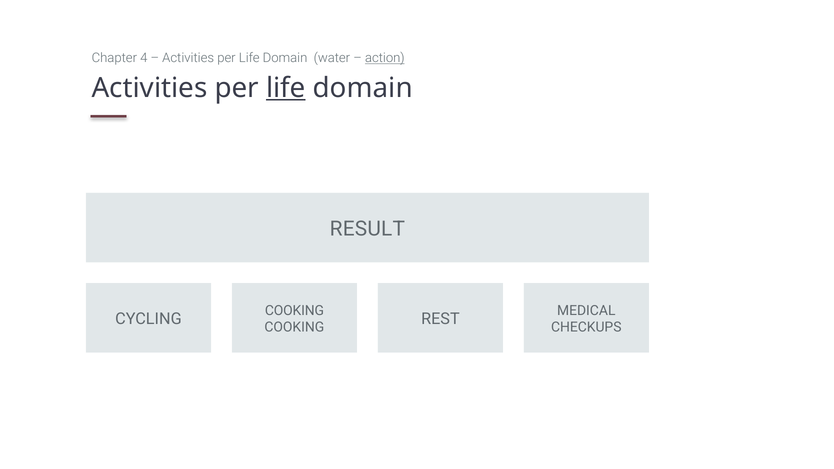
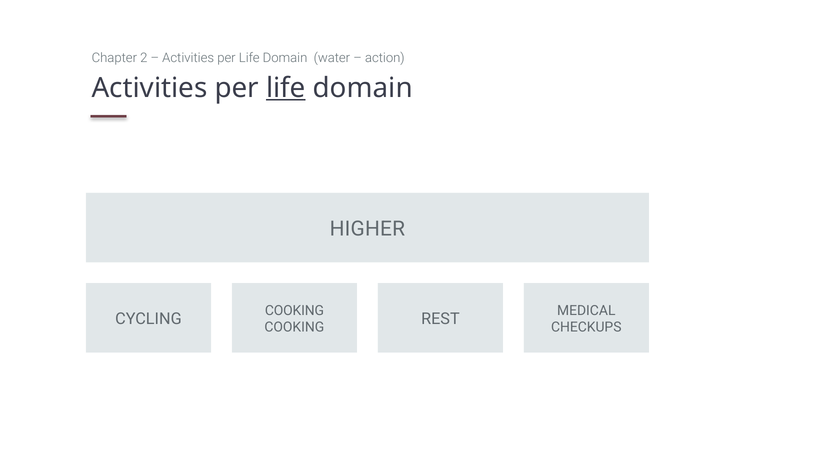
4: 4 -> 2
action underline: present -> none
RESULT: RESULT -> HIGHER
